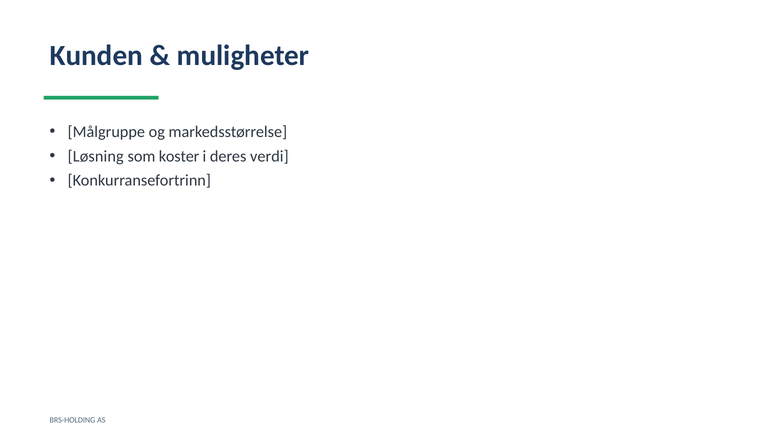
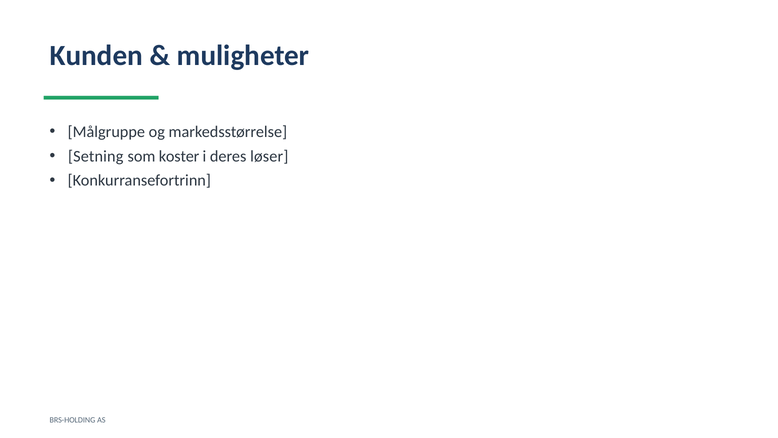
Løsning: Løsning -> Setning
verdi: verdi -> løser
